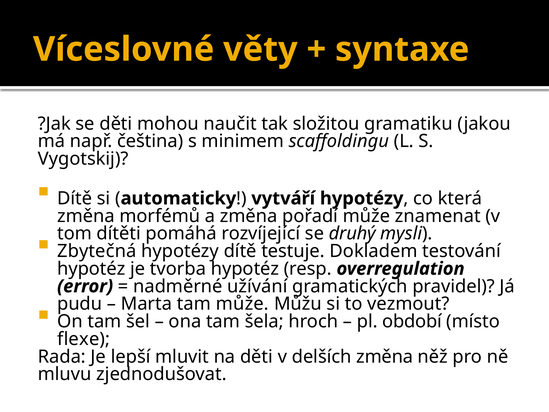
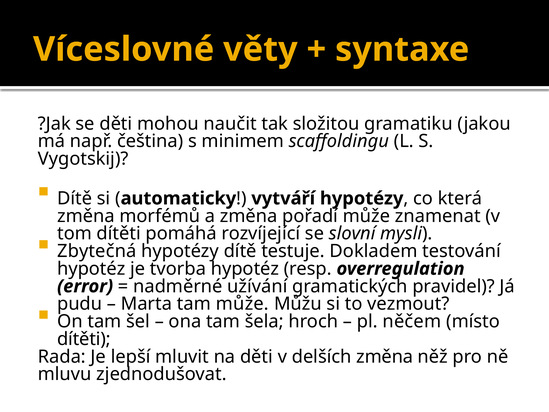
druhý: druhý -> slovní
období: období -> něčem
flexe at (84, 339): flexe -> dítěti
